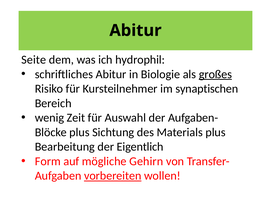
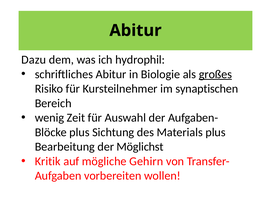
Seite: Seite -> Dazu
Eigentlich: Eigentlich -> Möglichst
Form: Form -> Kritik
vorbereiten underline: present -> none
